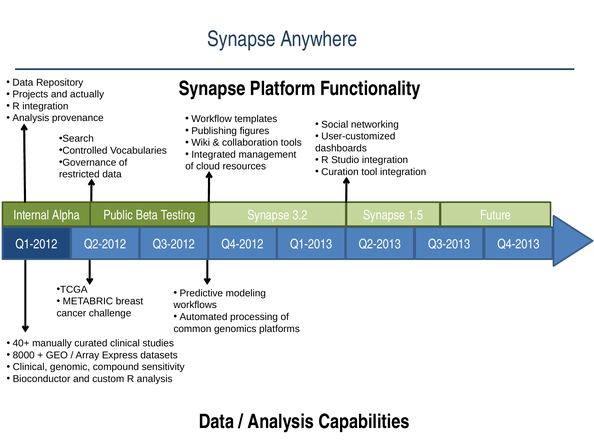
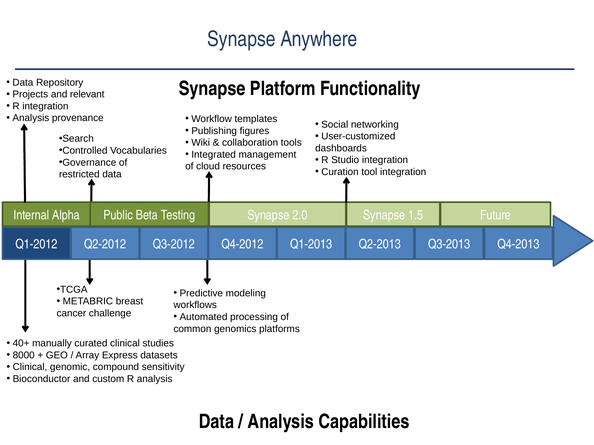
actually: actually -> relevant
3.2: 3.2 -> 2.0
